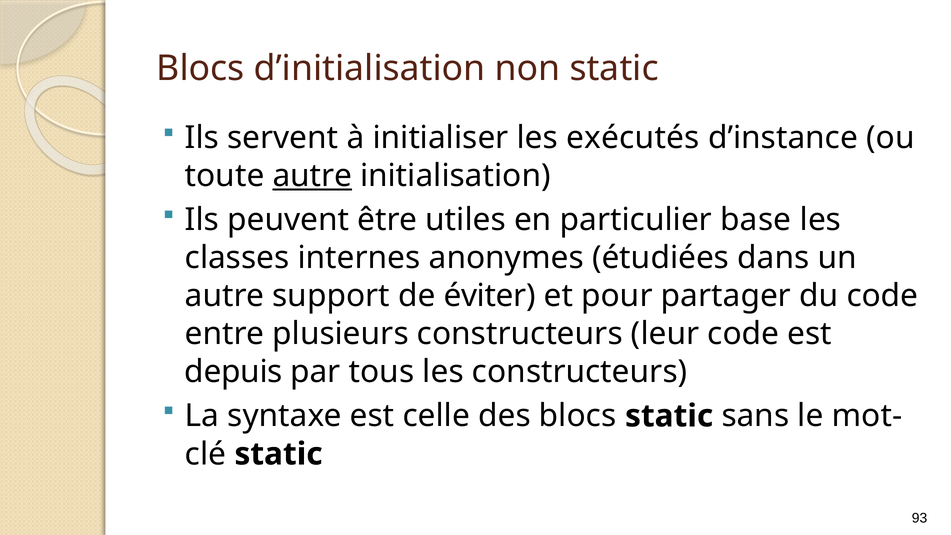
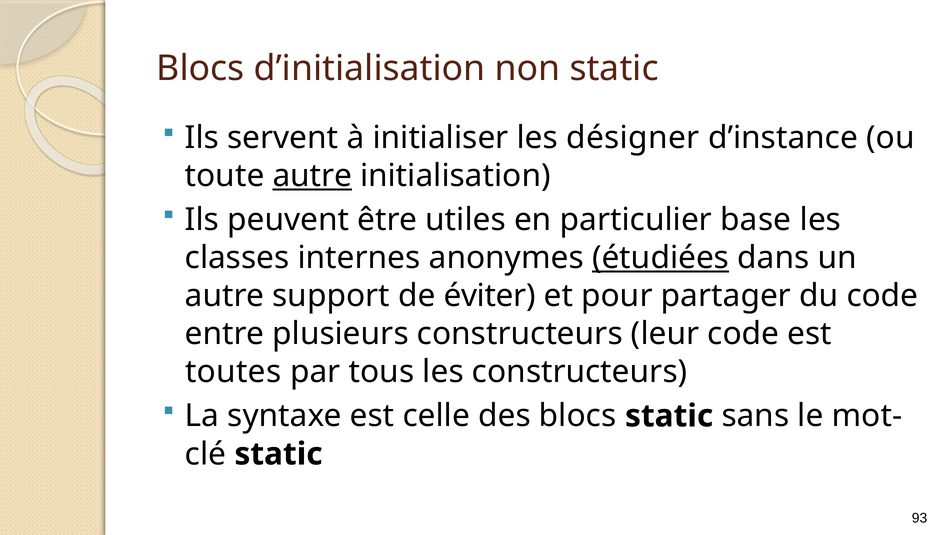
exécutés: exécutés -> désigner
étudiées underline: none -> present
depuis: depuis -> toutes
